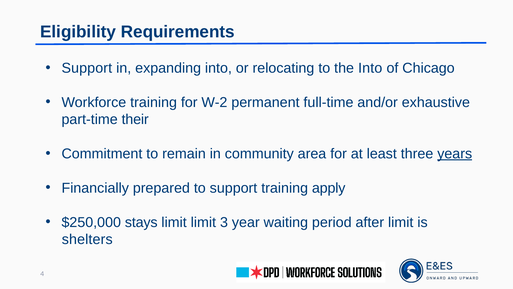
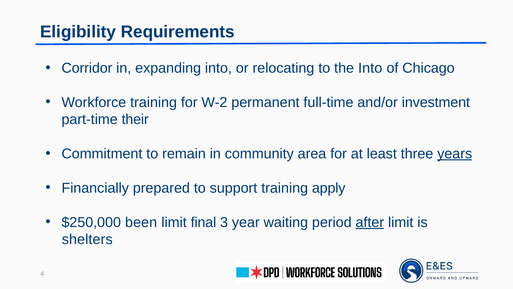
Support at (87, 68): Support -> Corridor
exhaustive: exhaustive -> investment
stays: stays -> been
limit limit: limit -> final
after underline: none -> present
